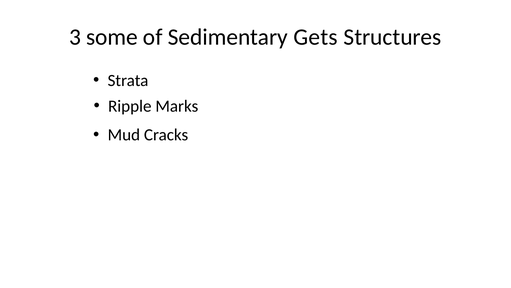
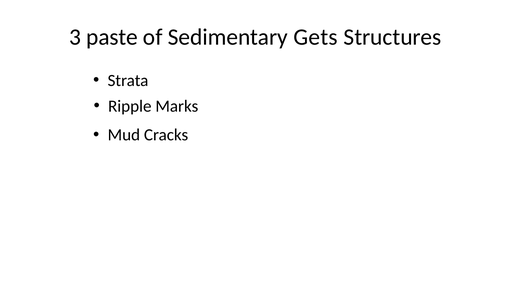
some: some -> paste
